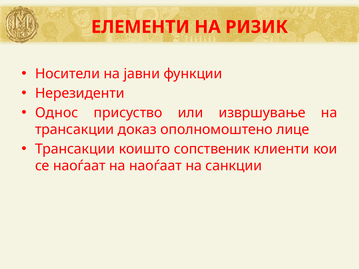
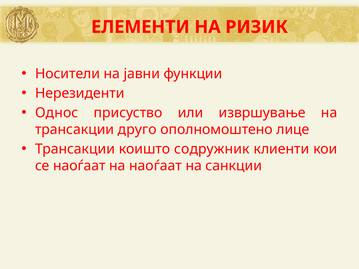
доказ: доказ -> друго
сопственик: сопственик -> содружник
